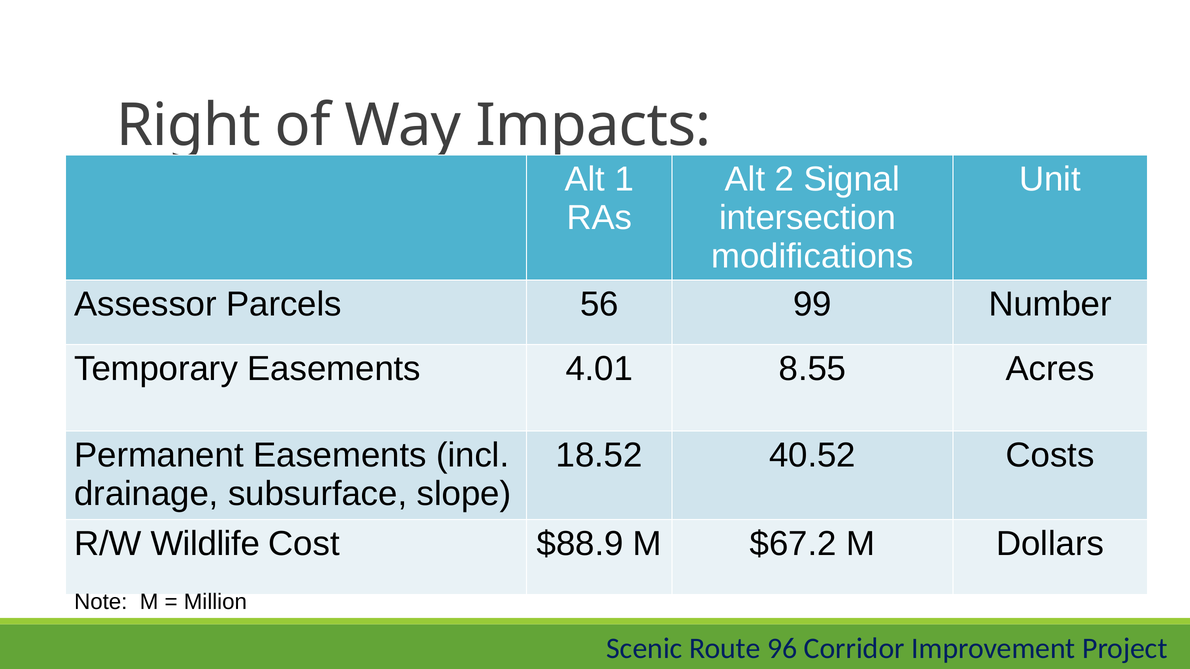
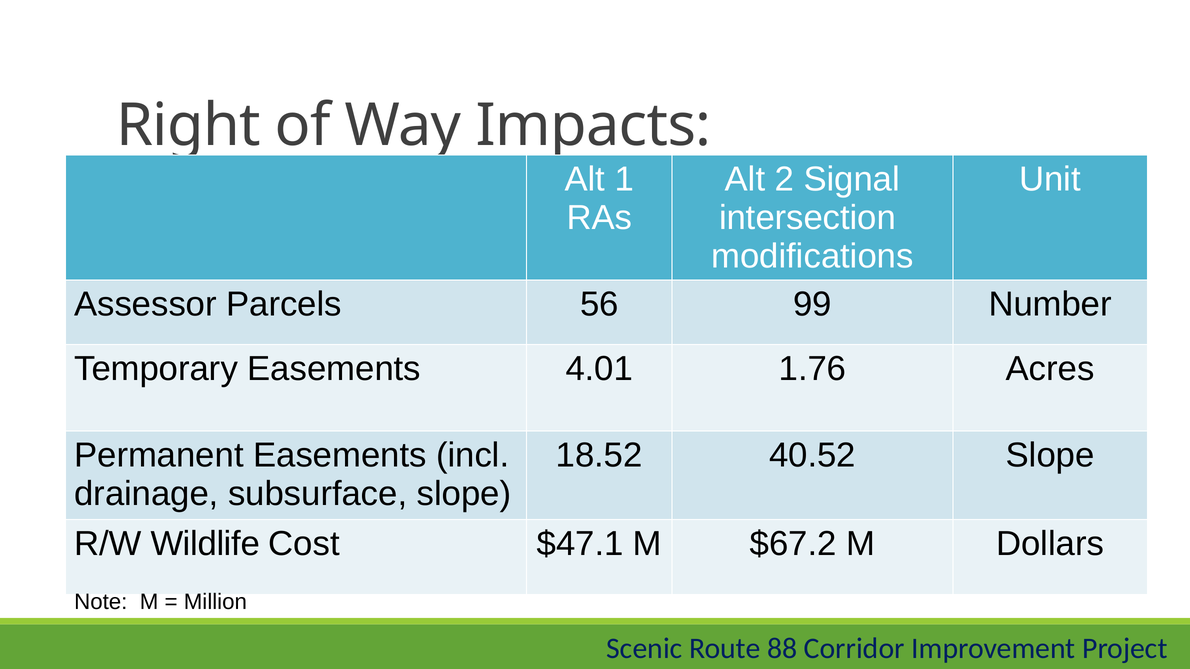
8.55: 8.55 -> 1.76
40.52 Costs: Costs -> Slope
$88.9: $88.9 -> $47.1
96: 96 -> 88
